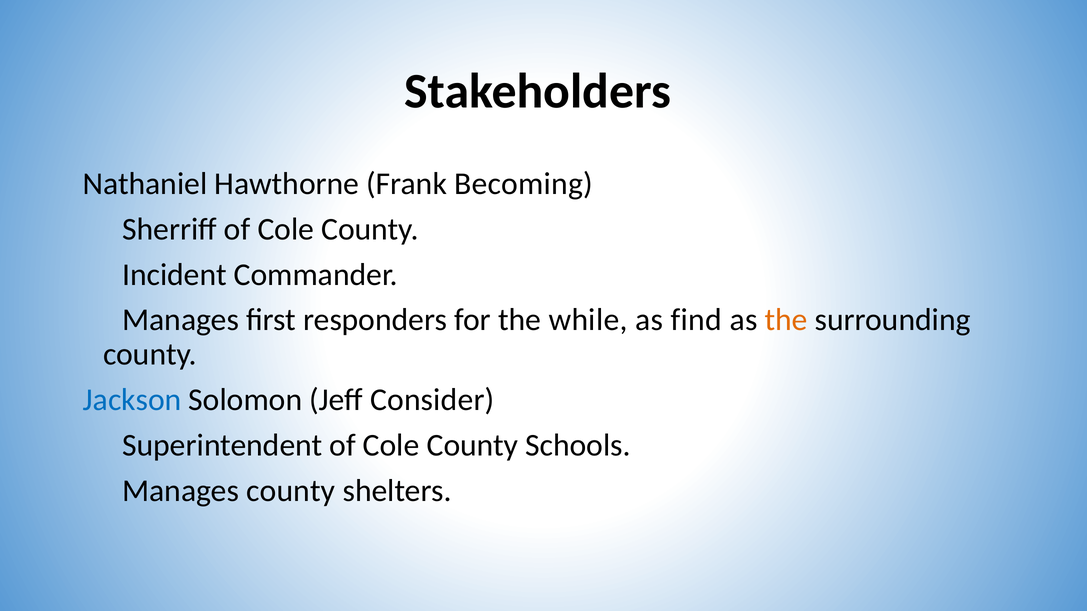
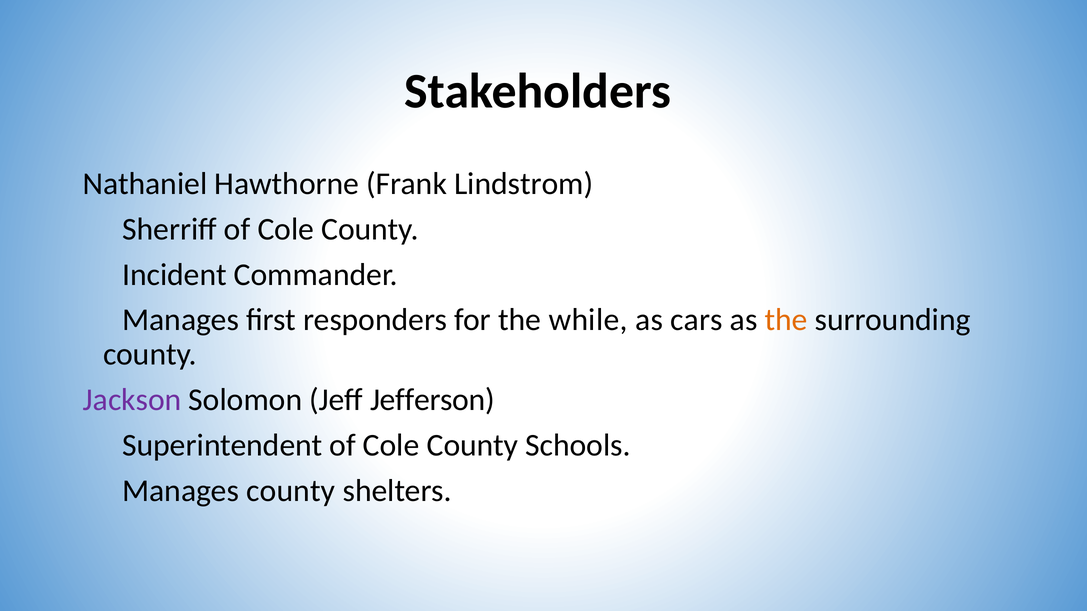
Becoming: Becoming -> Lindstrom
find: find -> cars
Jackson colour: blue -> purple
Consider: Consider -> Jefferson
